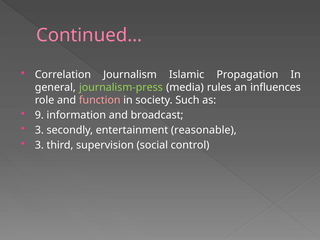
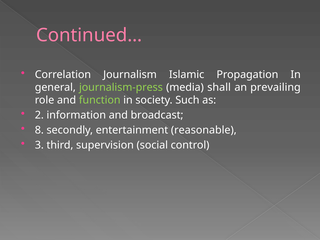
rules: rules -> shall
influences: influences -> prevailing
function colour: pink -> light green
9: 9 -> 2
3 at (39, 130): 3 -> 8
